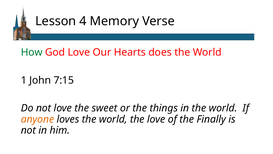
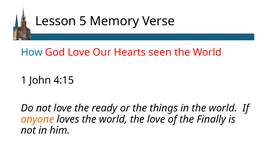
4: 4 -> 5
How colour: green -> blue
does: does -> seen
7:15: 7:15 -> 4:15
sweet: sweet -> ready
